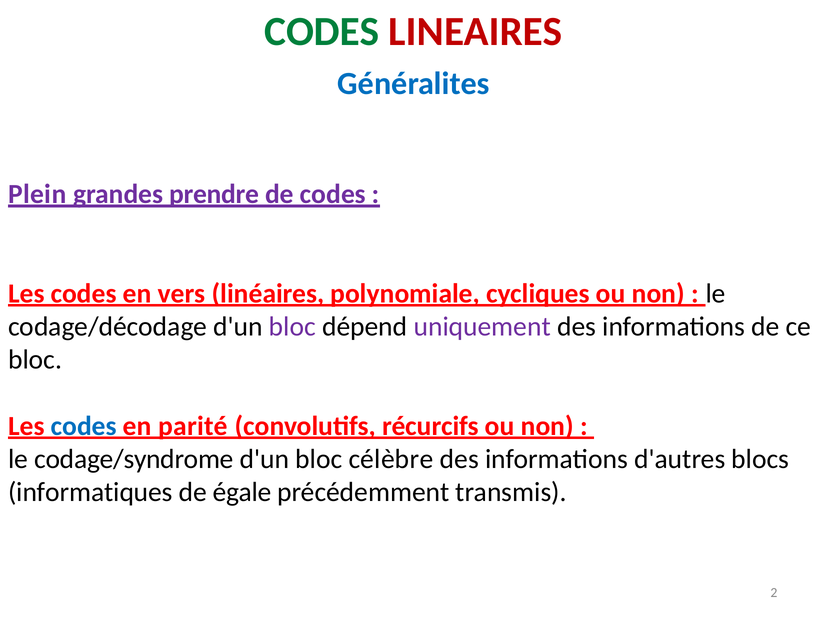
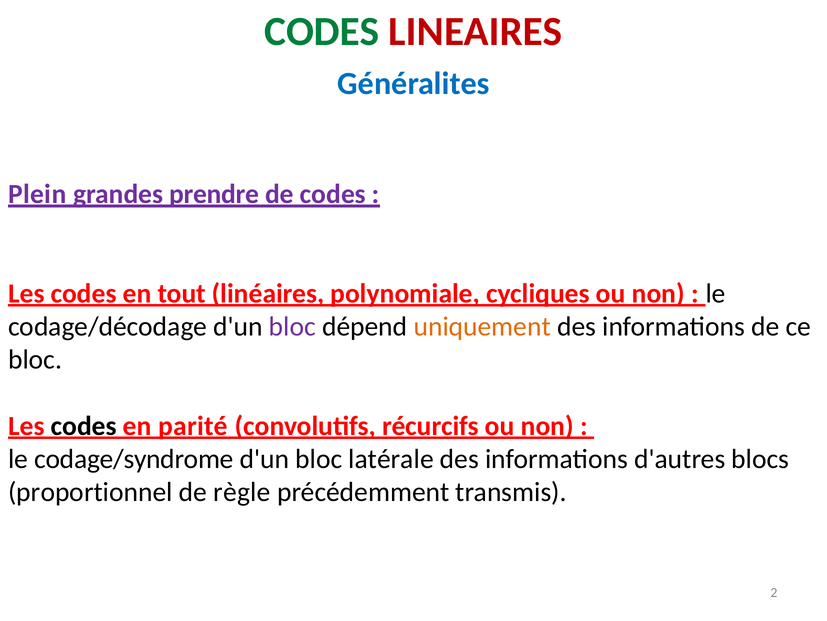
vers: vers -> tout
uniquement colour: purple -> orange
codes at (84, 425) colour: blue -> black
célèbre: célèbre -> latérale
informatiques: informatiques -> proportionnel
égale: égale -> règle
